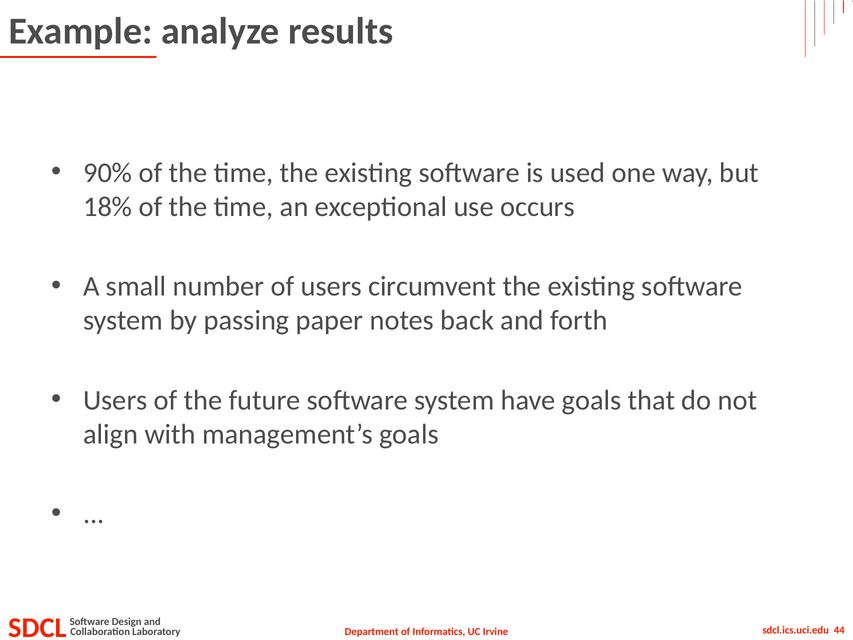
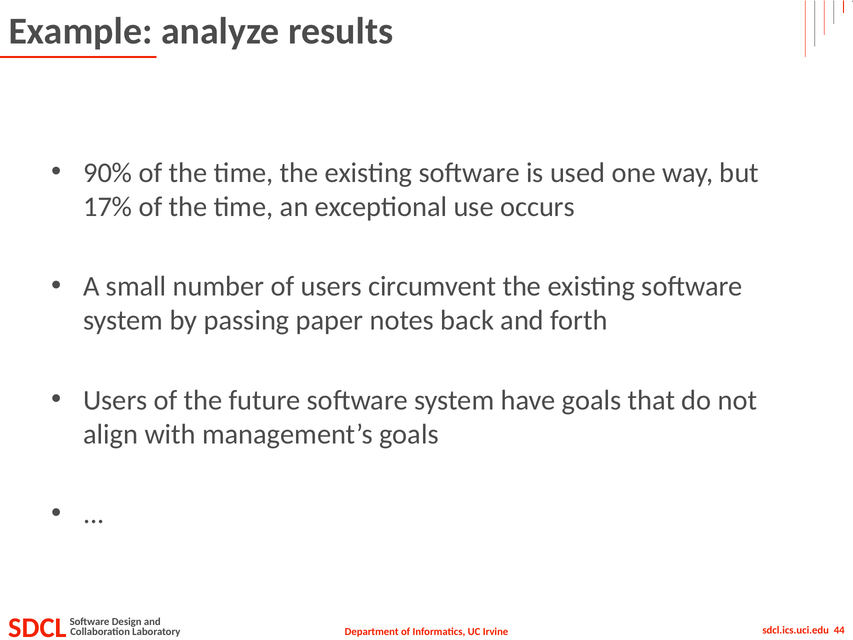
18%: 18% -> 17%
